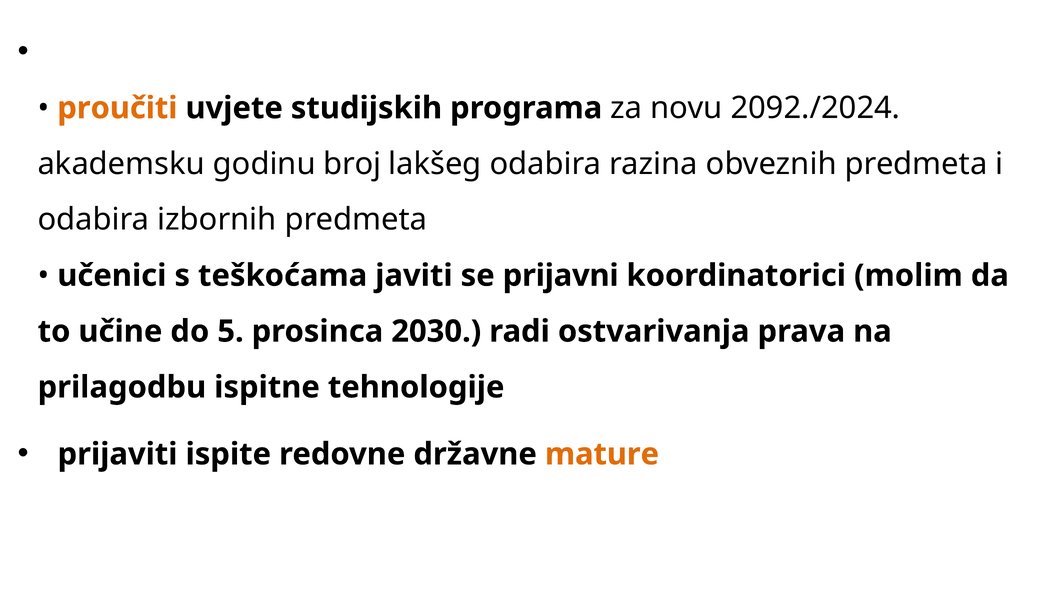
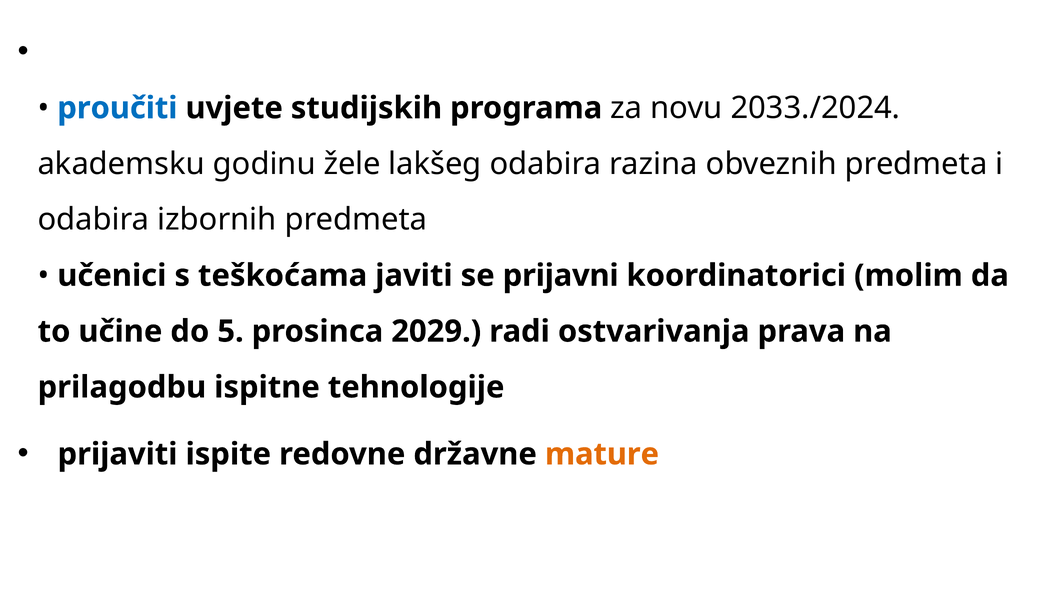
proučiti colour: orange -> blue
2092./2024: 2092./2024 -> 2033./2024
broj: broj -> žele
2030: 2030 -> 2029
